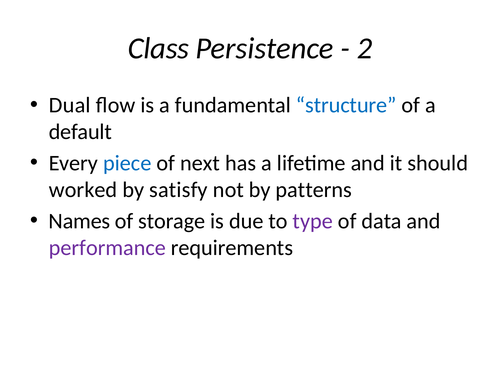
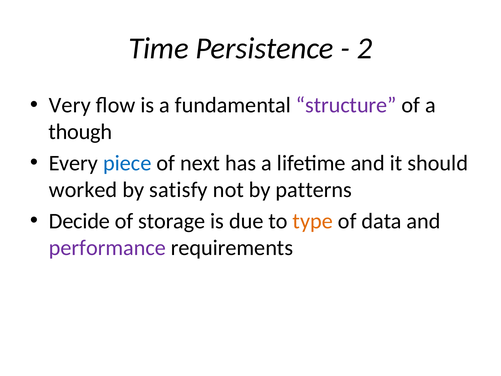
Class: Class -> Time
Dual: Dual -> Very
structure colour: blue -> purple
default: default -> though
Names: Names -> Decide
type colour: purple -> orange
